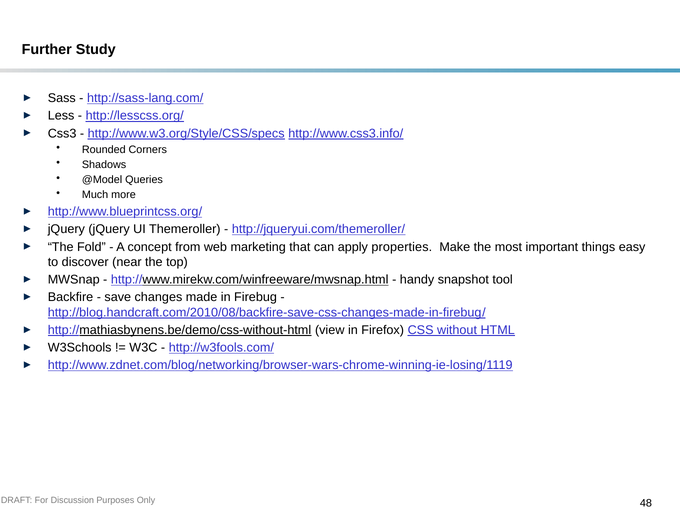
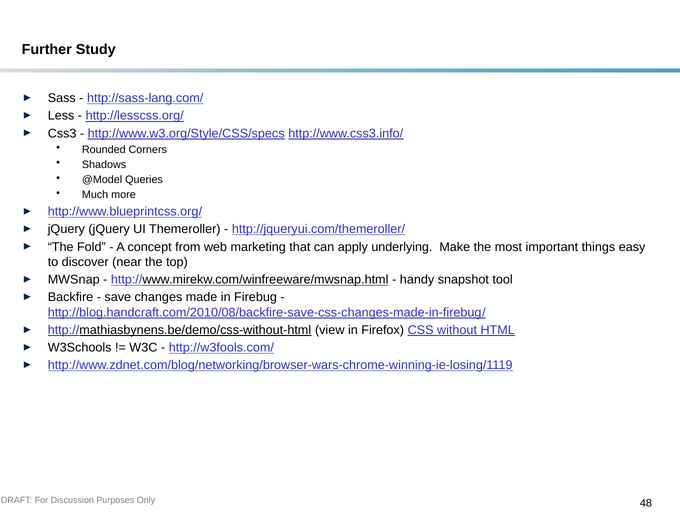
properties: properties -> underlying
